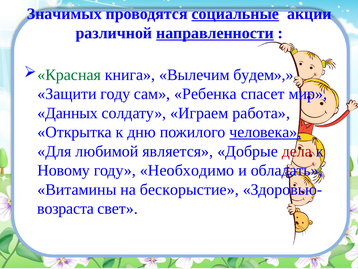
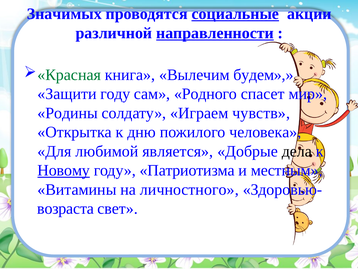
Ребенка: Ребенка -> Родного
Данных: Данных -> Родины
работа: работа -> чувств
человека underline: present -> none
дела colour: red -> black
Новому underline: none -> present
Необходимо: Необходимо -> Патриотизма
обладать: обладать -> местным
бескорыстие: бескорыстие -> личностного
